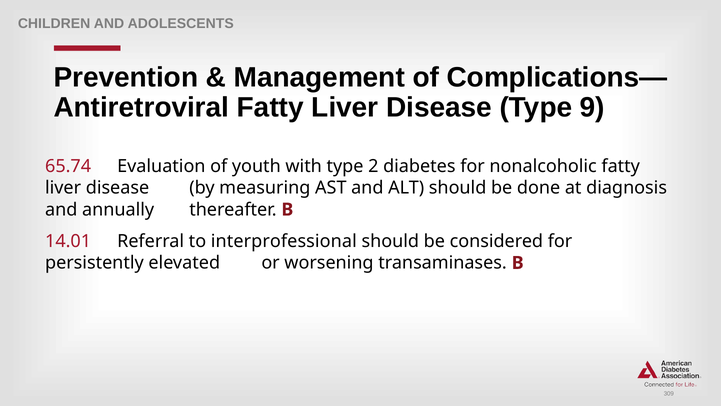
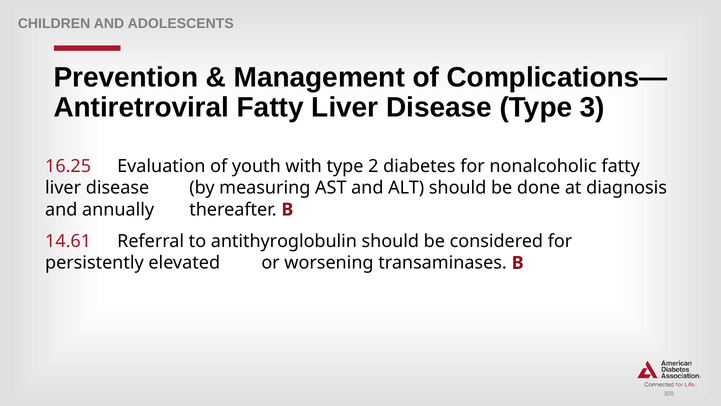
9: 9 -> 3
65.74: 65.74 -> 16.25
14.01: 14.01 -> 14.61
interprofessional: interprofessional -> antithyroglobulin
